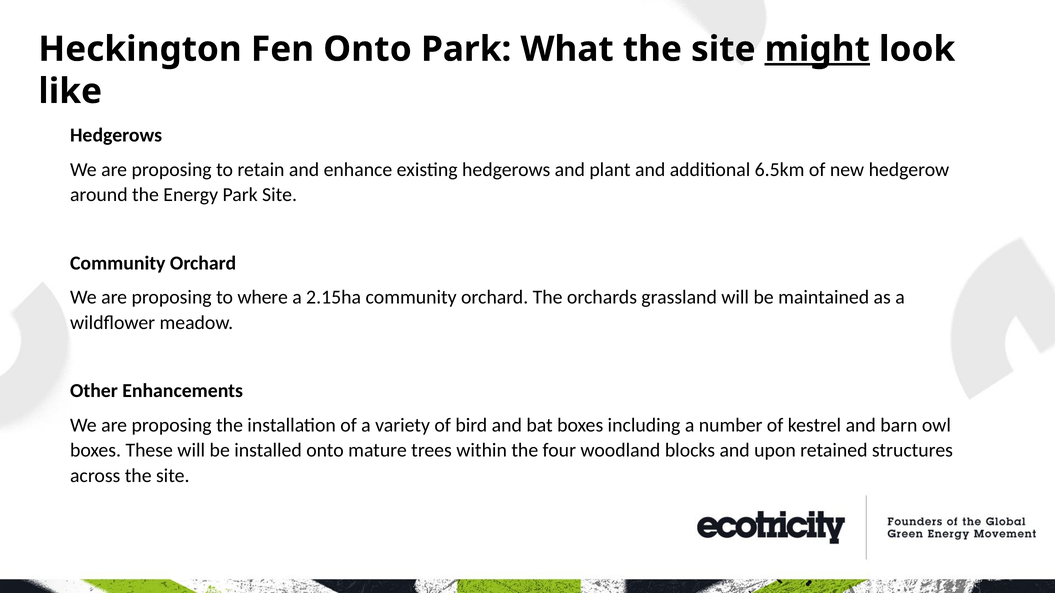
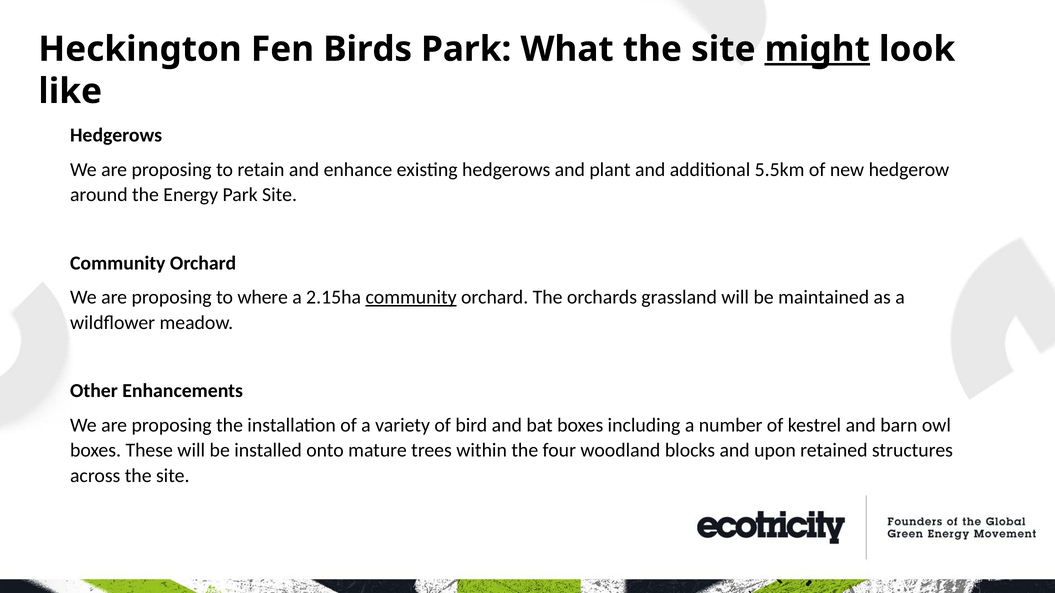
Fen Onto: Onto -> Birds
6.5km: 6.5km -> 5.5km
community at (411, 298) underline: none -> present
